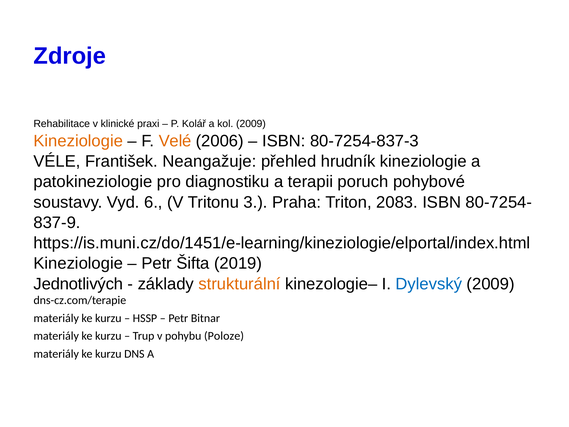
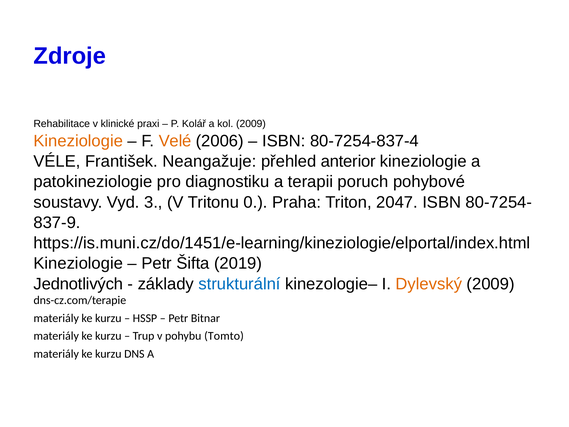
80-7254-837-3: 80-7254-837-3 -> 80-7254-837-4
hrudník: hrudník -> anterior
6: 6 -> 3
3: 3 -> 0
2083: 2083 -> 2047
strukturální colour: orange -> blue
Dylevský colour: blue -> orange
Poloze: Poloze -> Tomto
